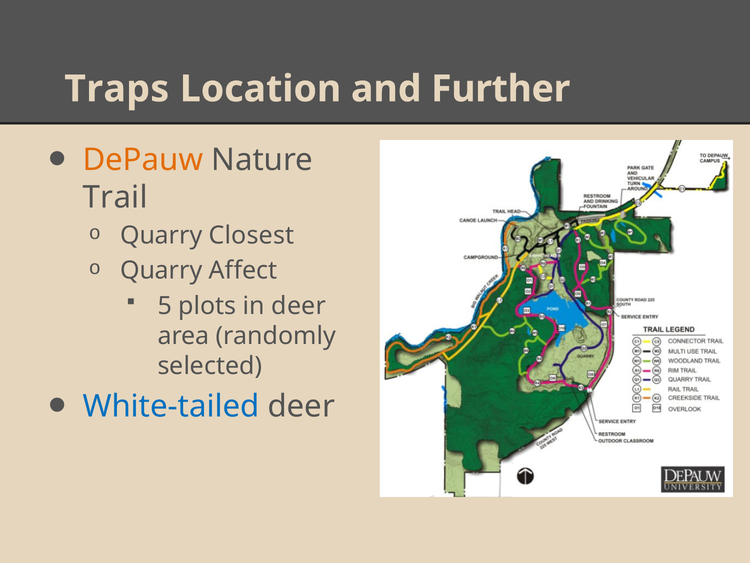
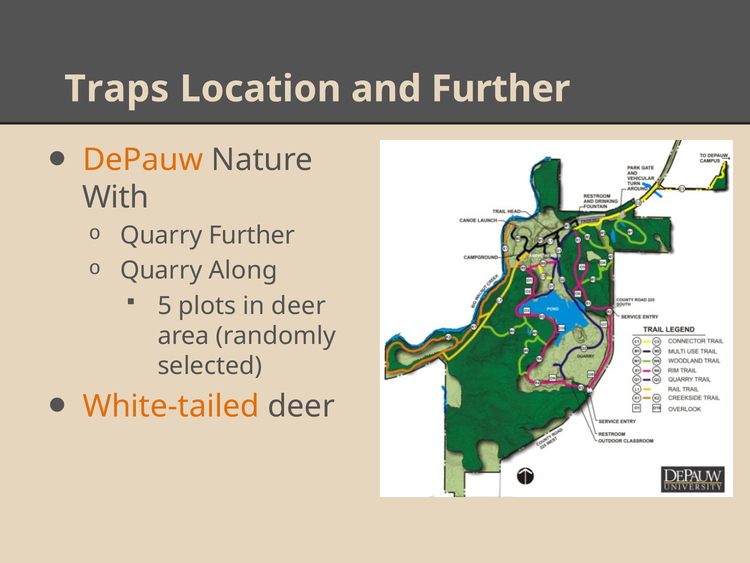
Trail: Trail -> With
Quarry Closest: Closest -> Further
Affect: Affect -> Along
White-tailed colour: blue -> orange
